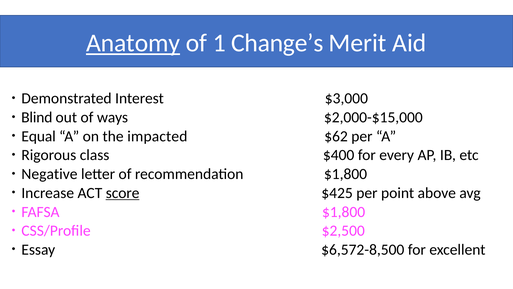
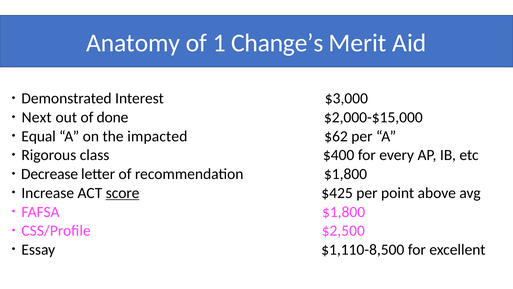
Anatomy underline: present -> none
Blind: Blind -> Next
ways: ways -> done
Negative: Negative -> Decrease
$6,572-8,500: $6,572-8,500 -> $1,110-8,500
